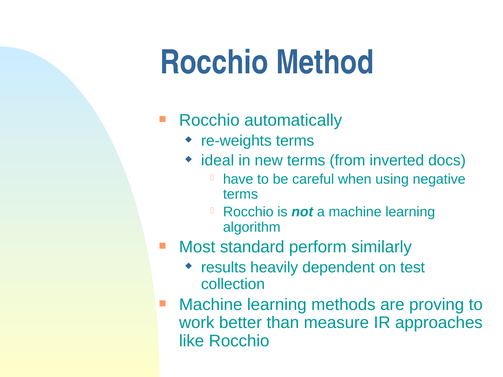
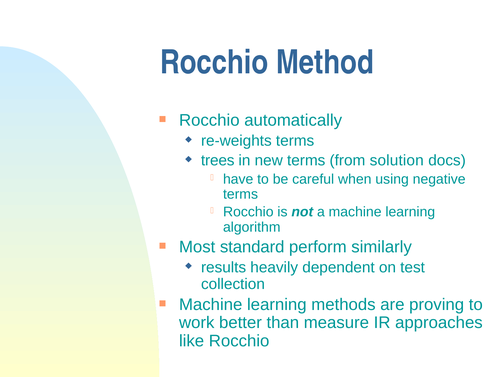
ideal: ideal -> trees
inverted: inverted -> solution
